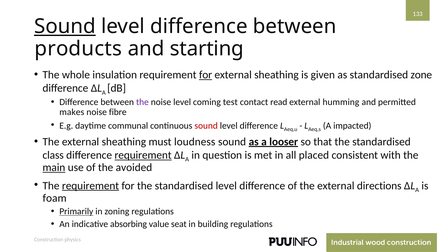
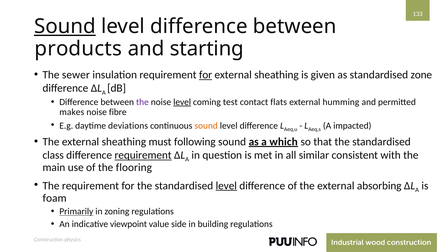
whole: whole -> sewer
level at (182, 102) underline: none -> present
read: read -> flats
communal: communal -> deviations
sound at (206, 126) colour: red -> orange
loudness: loudness -> following
looser: looser -> which
placed: placed -> similar
main underline: present -> none
avoided: avoided -> flooring
requirement at (91, 186) underline: present -> none
level at (226, 186) underline: none -> present
directions: directions -> absorbing
absorbing: absorbing -> viewpoint
seat: seat -> side
